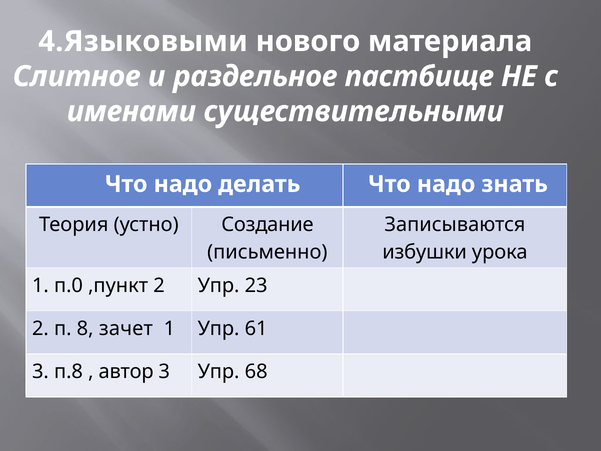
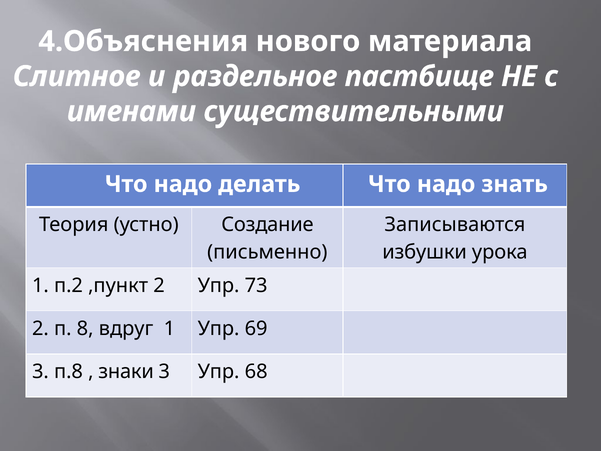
4.Языковыми: 4.Языковыми -> 4.Объяснения
п.0: п.0 -> п.2
23: 23 -> 73
зачет: зачет -> вдруг
61: 61 -> 69
автор: автор -> знаки
